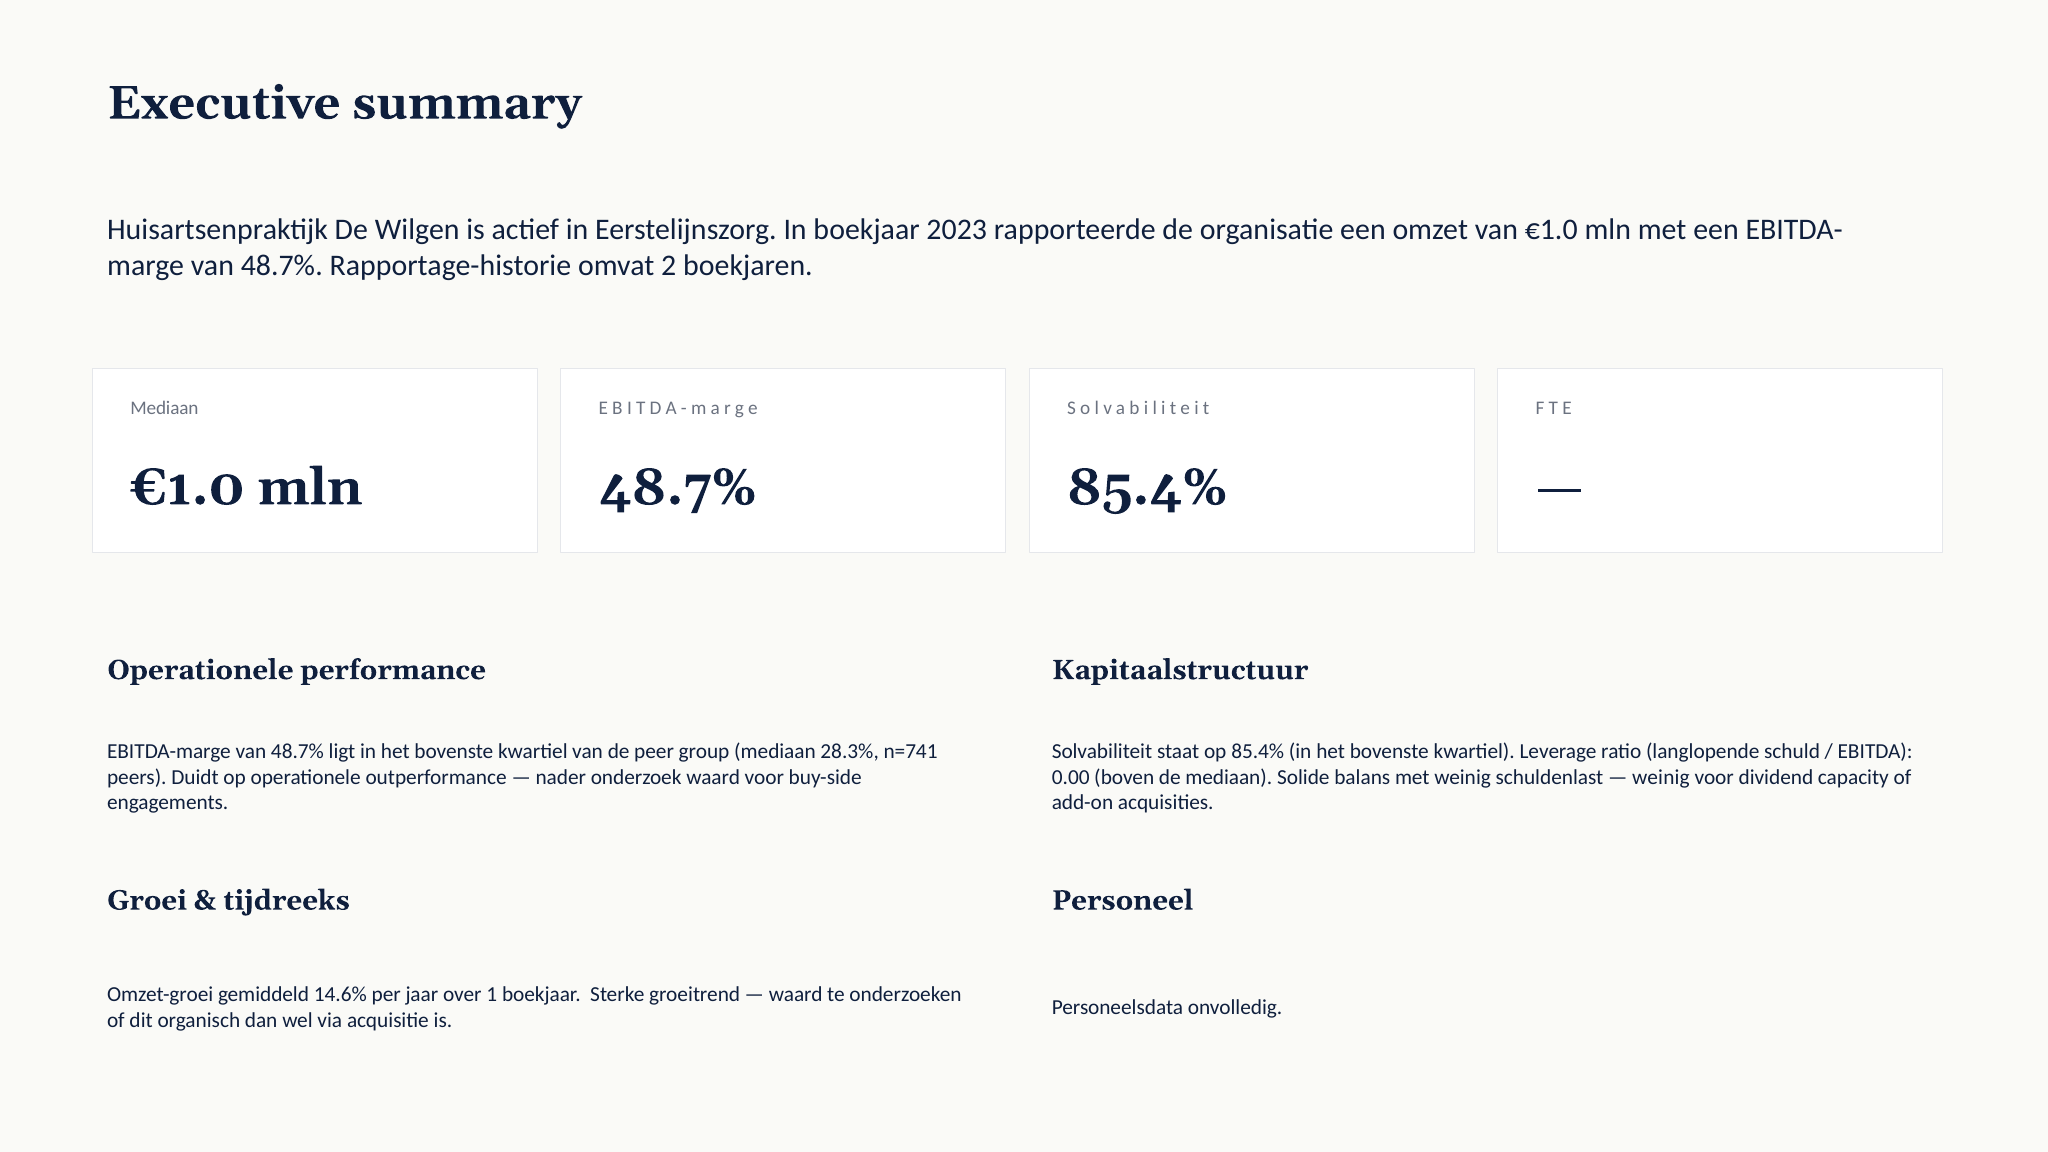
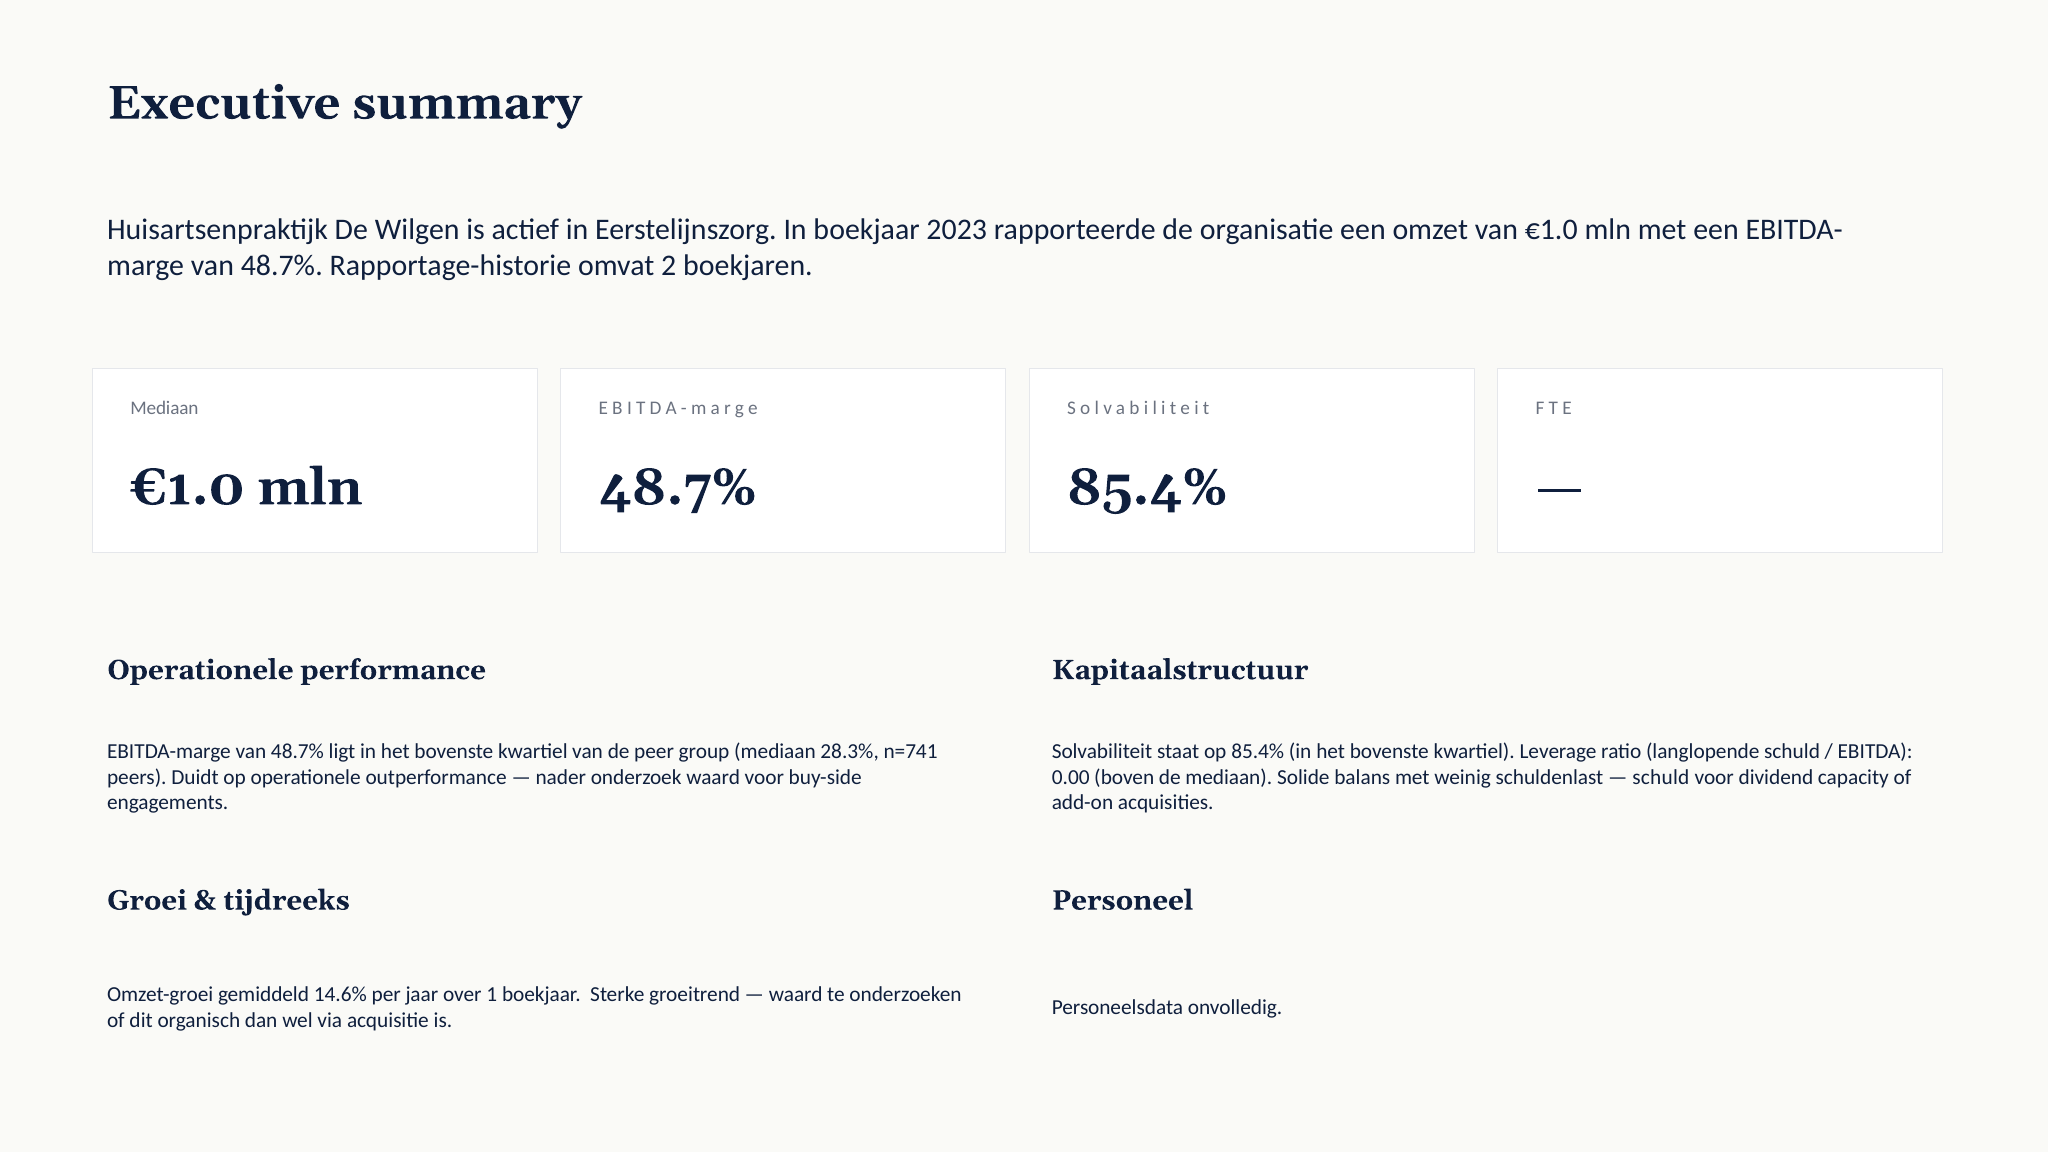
weinig at (1661, 777): weinig -> schuld
